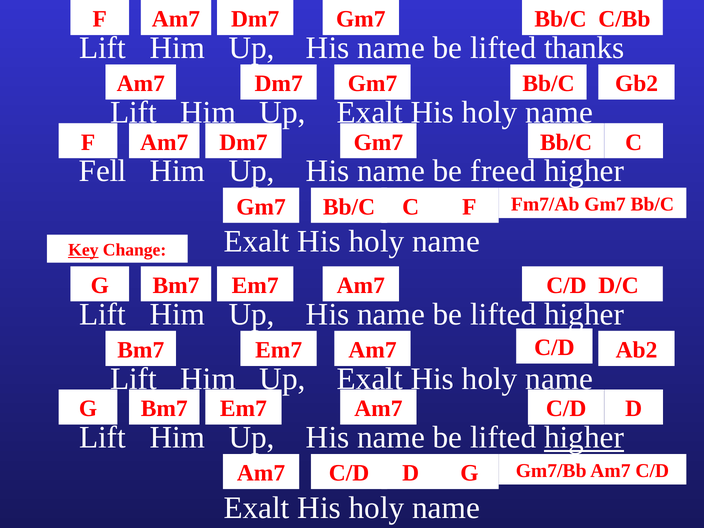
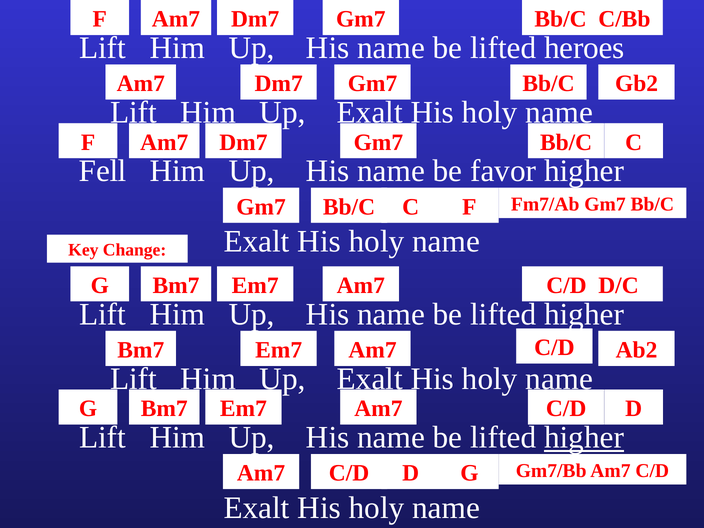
thanks: thanks -> heroes
freed: freed -> favor
Key underline: present -> none
